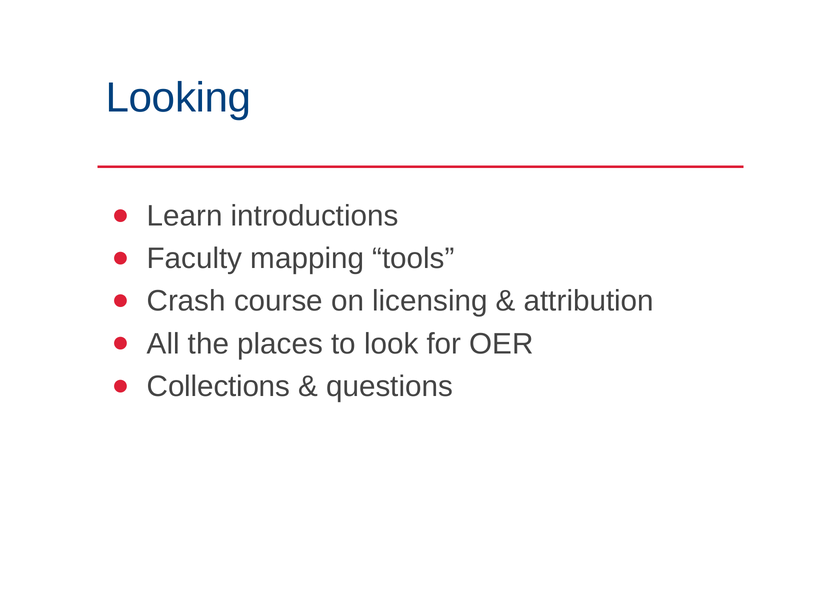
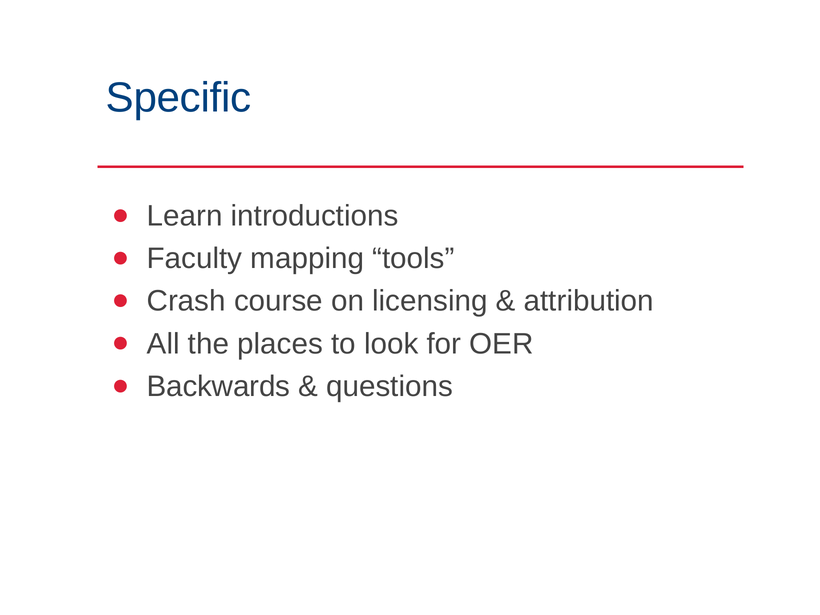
Looking: Looking -> Specific
Collections: Collections -> Backwards
